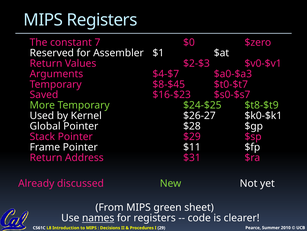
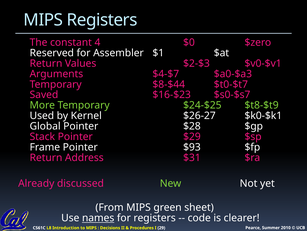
7: 7 -> 4
$8-$45: $8-$45 -> $8-$44
$11: $11 -> $93
